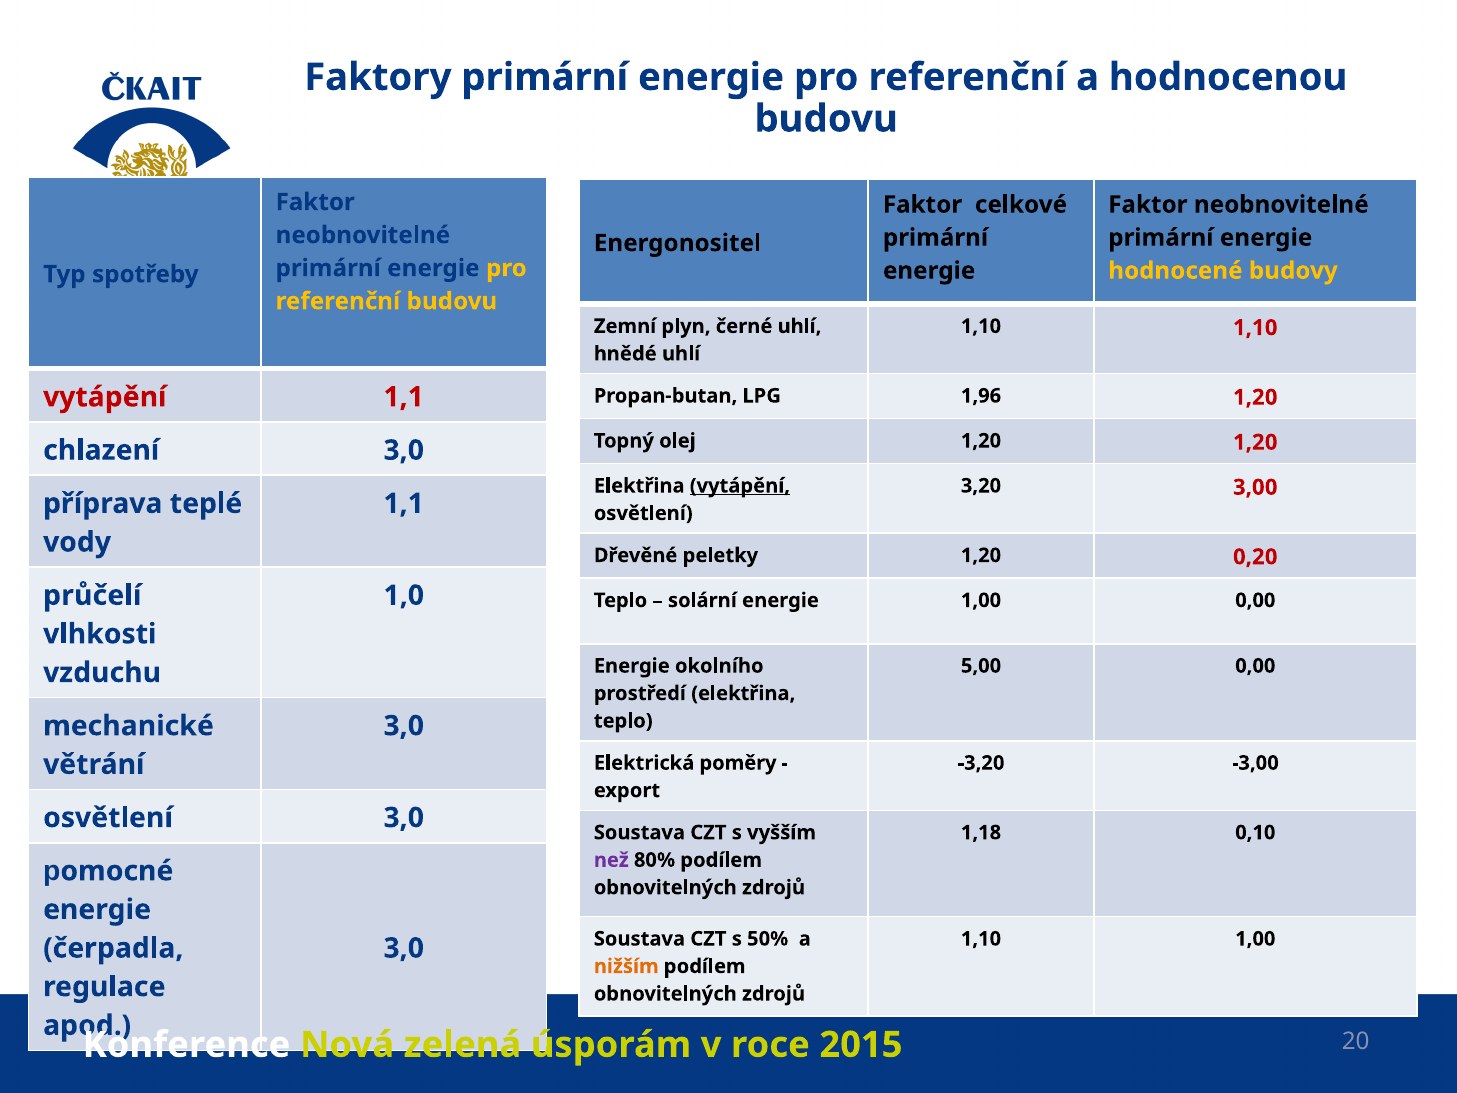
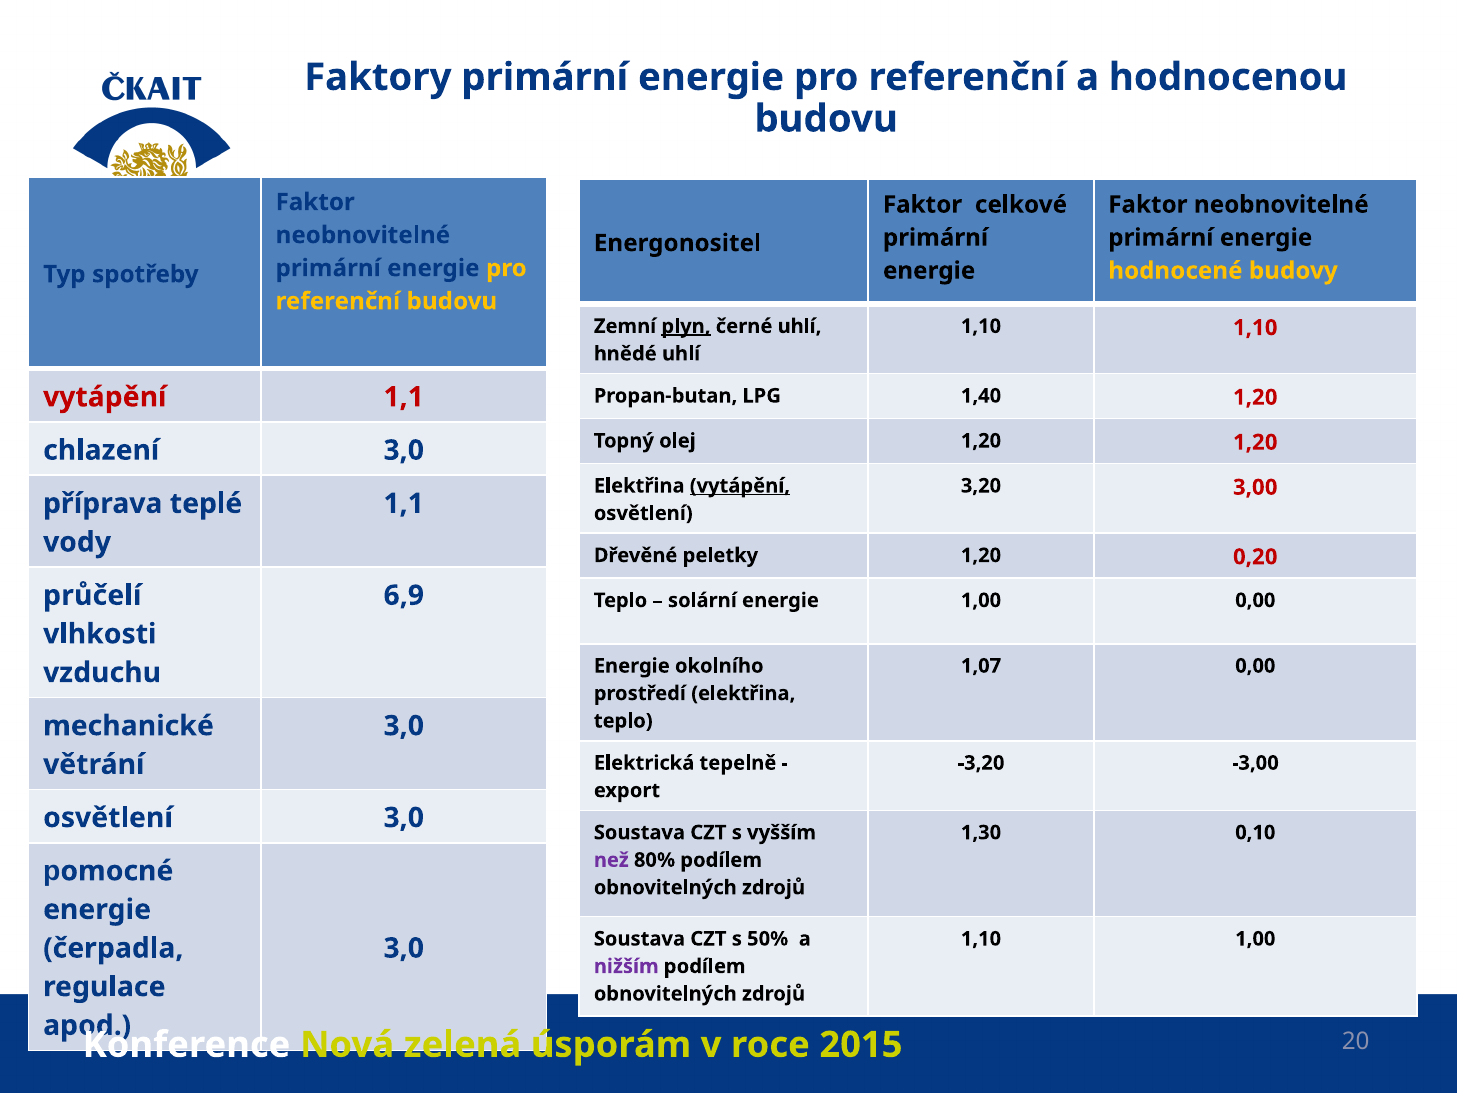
plyn underline: none -> present
1,96: 1,96 -> 1,40
1,0: 1,0 -> 6,9
5,00: 5,00 -> 1,07
poměry: poměry -> tepelně
1,18: 1,18 -> 1,30
nižším colour: orange -> purple
